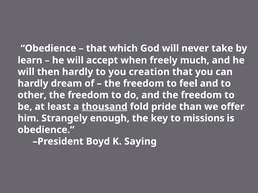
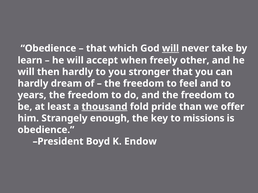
will at (170, 48) underline: none -> present
much: much -> other
creation: creation -> stronger
other: other -> years
Saying: Saying -> Endow
